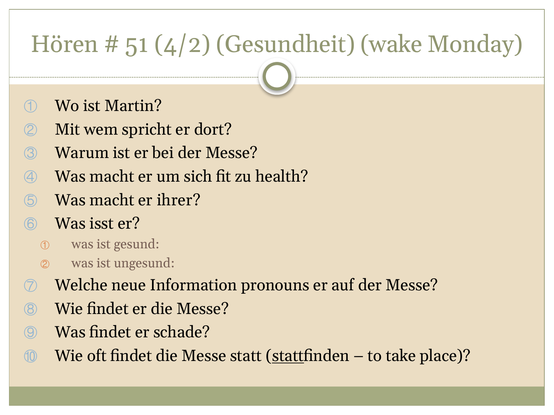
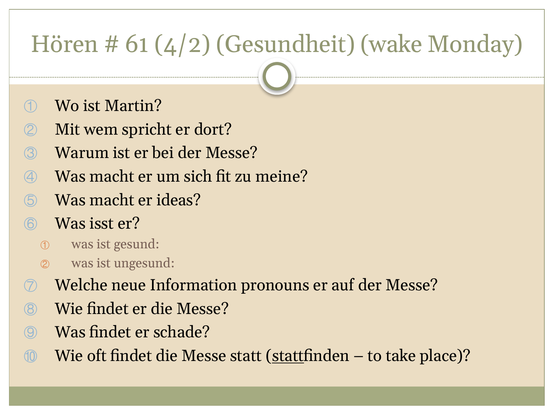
51: 51 -> 61
health: health -> meine
ihrer: ihrer -> ideas
